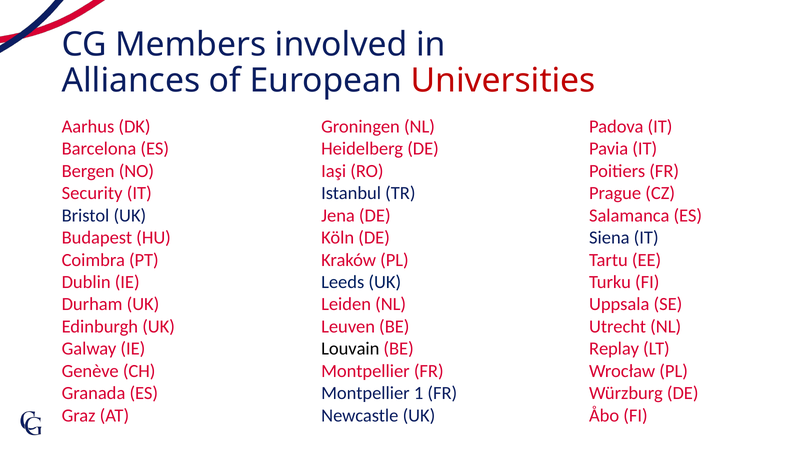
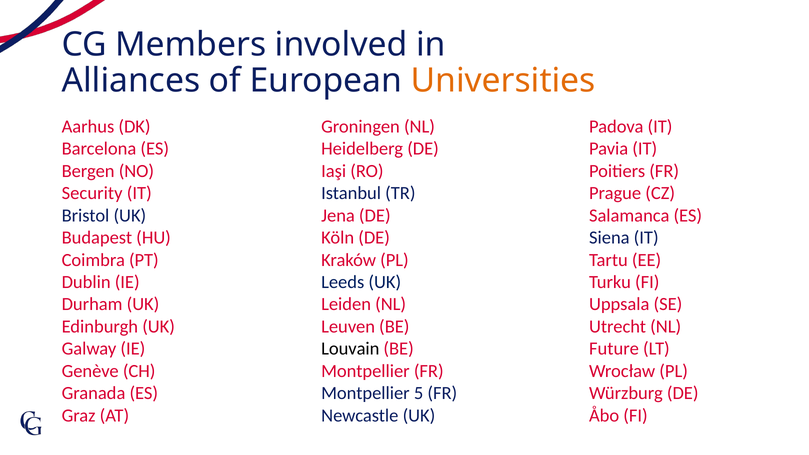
Universities colour: red -> orange
Replay: Replay -> Future
1: 1 -> 5
